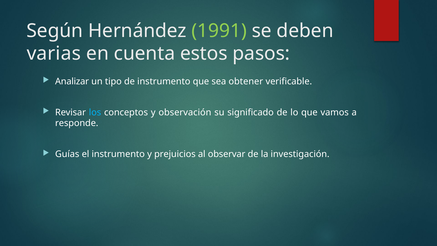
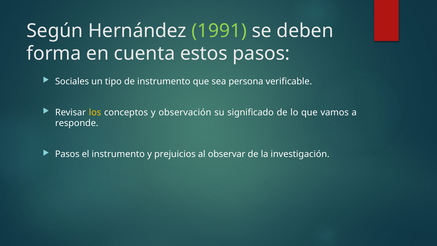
varias: varias -> forma
Analizar: Analizar -> Sociales
obtener: obtener -> persona
los colour: light blue -> yellow
Guías at (67, 154): Guías -> Pasos
